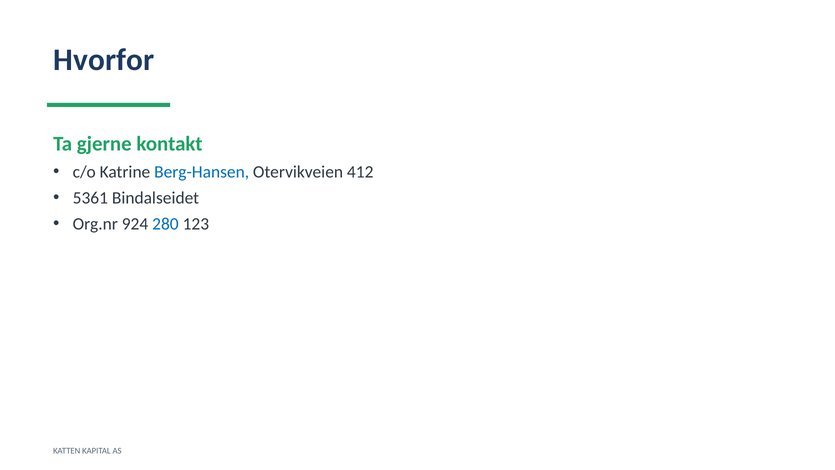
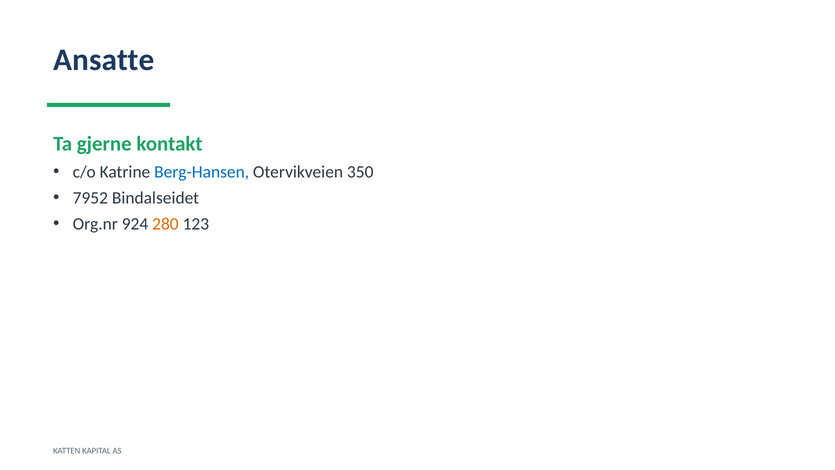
Hvorfor: Hvorfor -> Ansatte
412: 412 -> 350
5361: 5361 -> 7952
280 colour: blue -> orange
